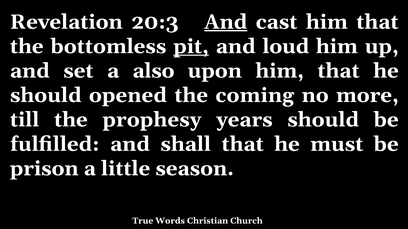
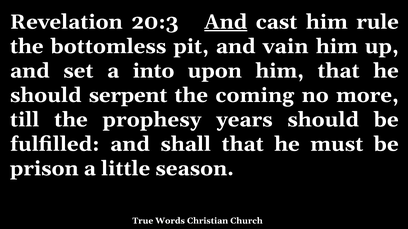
cast him that: that -> rule
pit underline: present -> none
loud: loud -> vain
also: also -> into
opened: opened -> serpent
